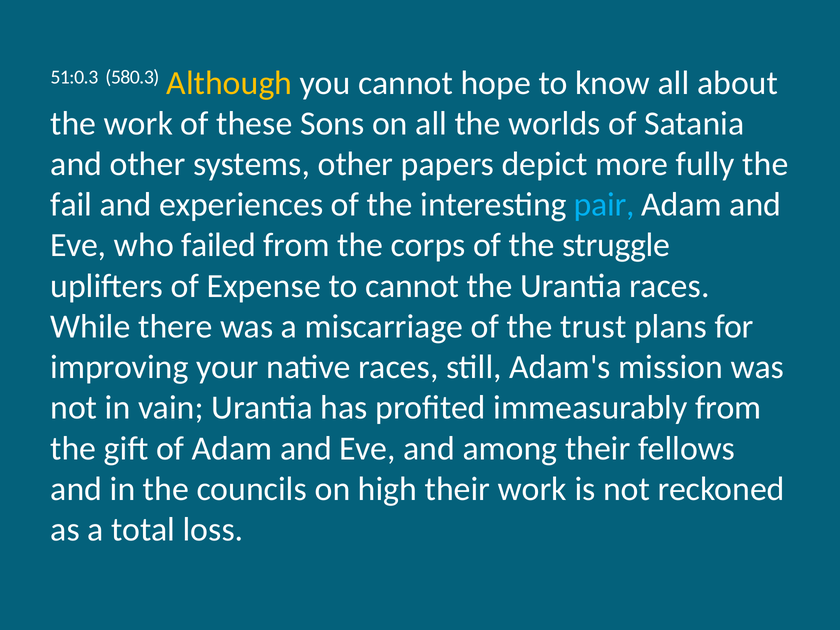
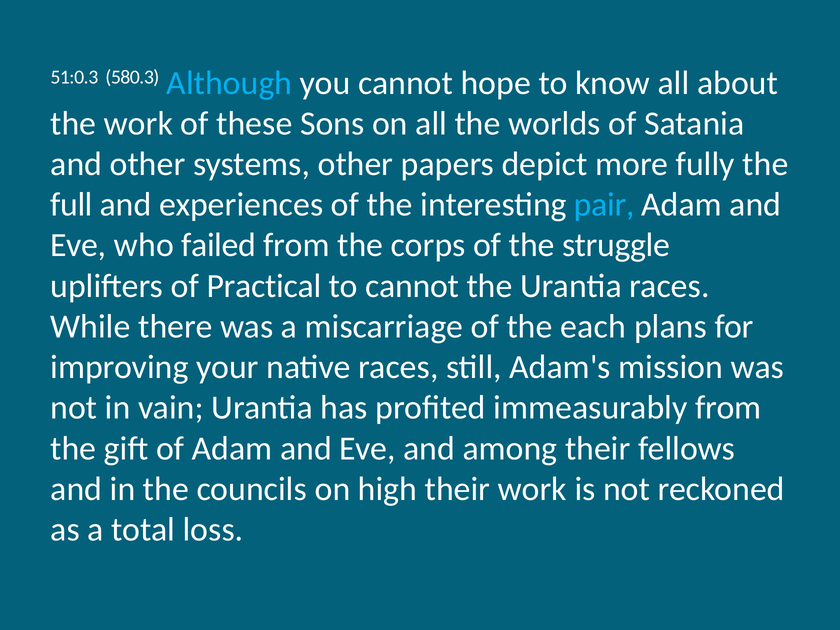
Although colour: yellow -> light blue
fail: fail -> full
Expense: Expense -> Practical
trust: trust -> each
